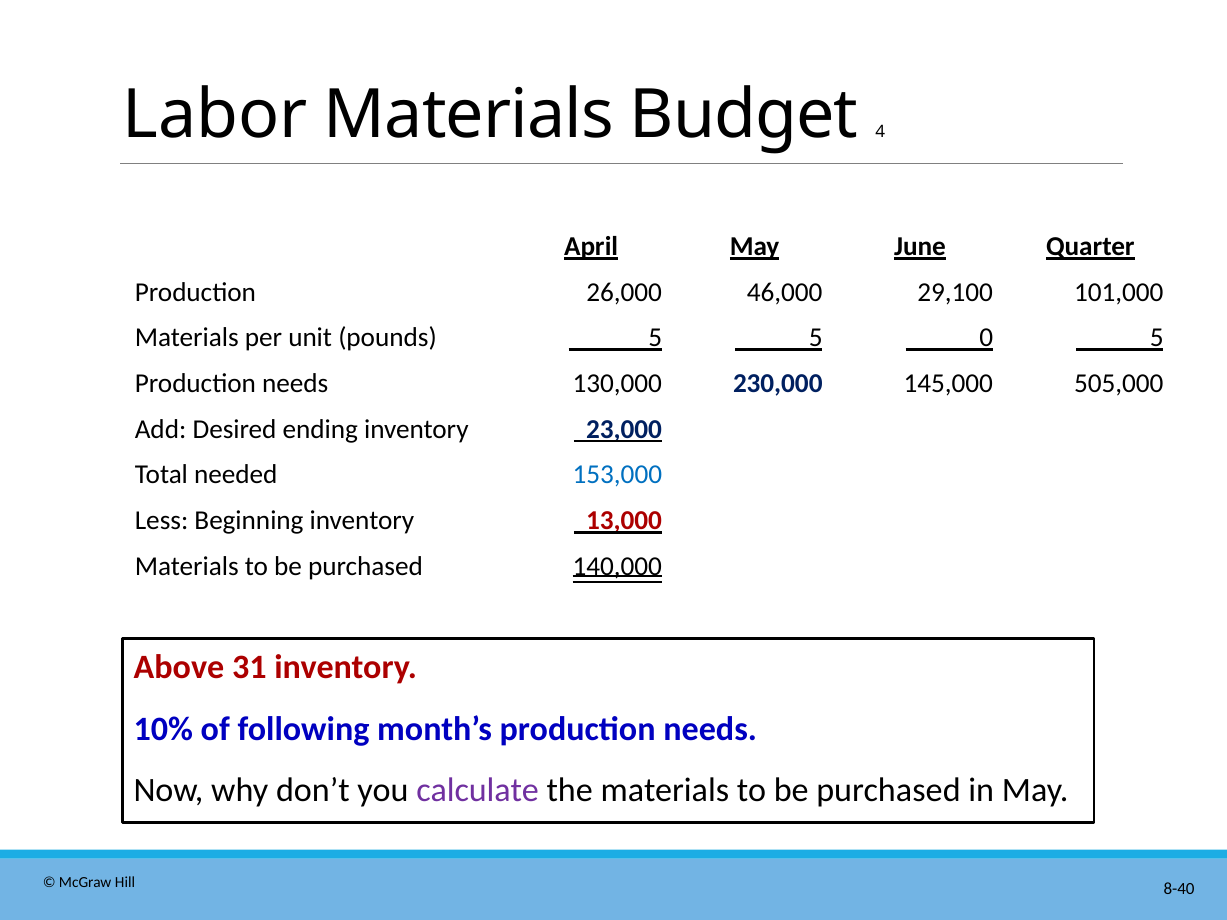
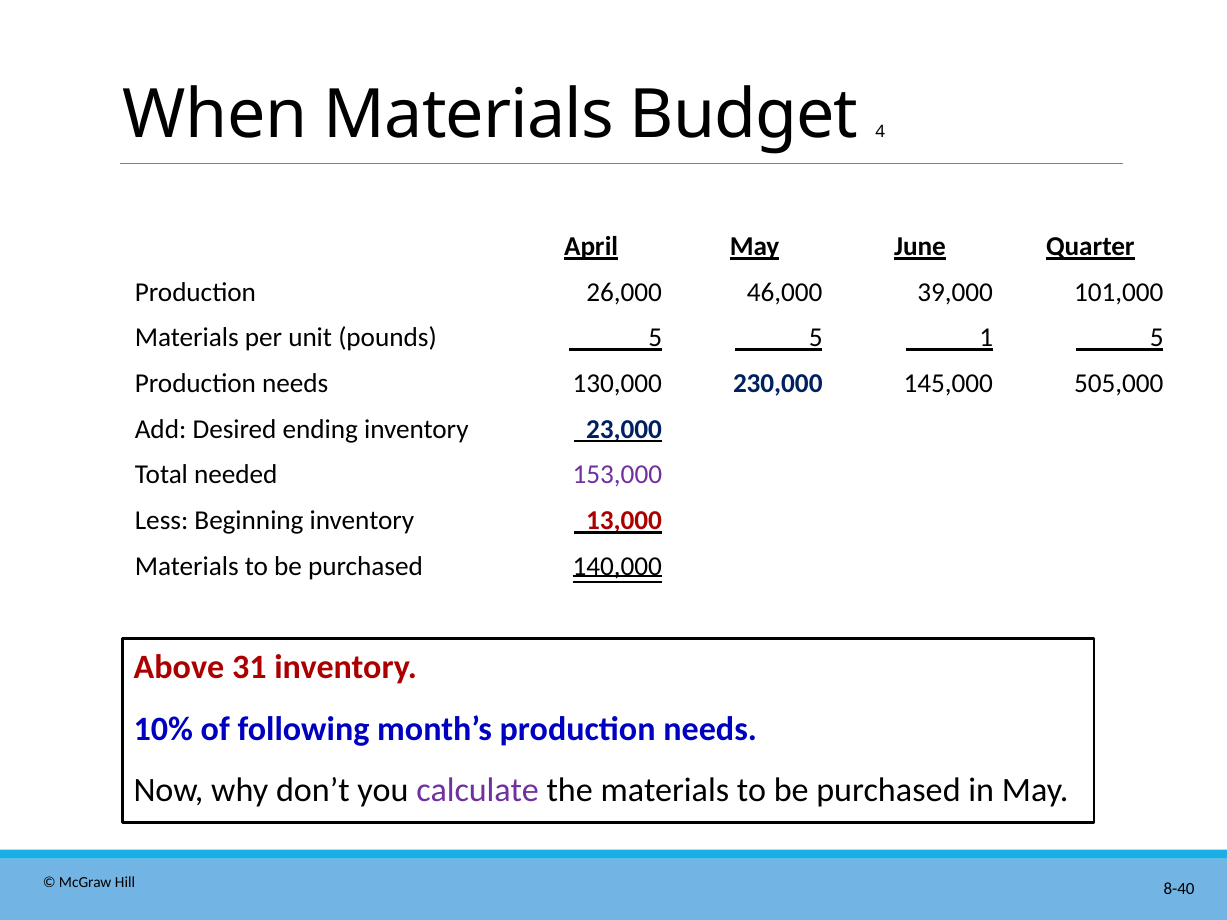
Labor: Labor -> When
29,100: 29,100 -> 39,000
0: 0 -> 1
153,000 colour: blue -> purple
